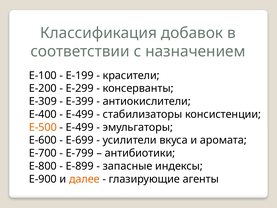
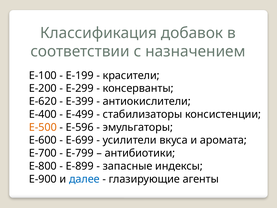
E-309: E-309 -> E-620
Е-499 at (80, 127): Е-499 -> Е-596
далее colour: orange -> blue
